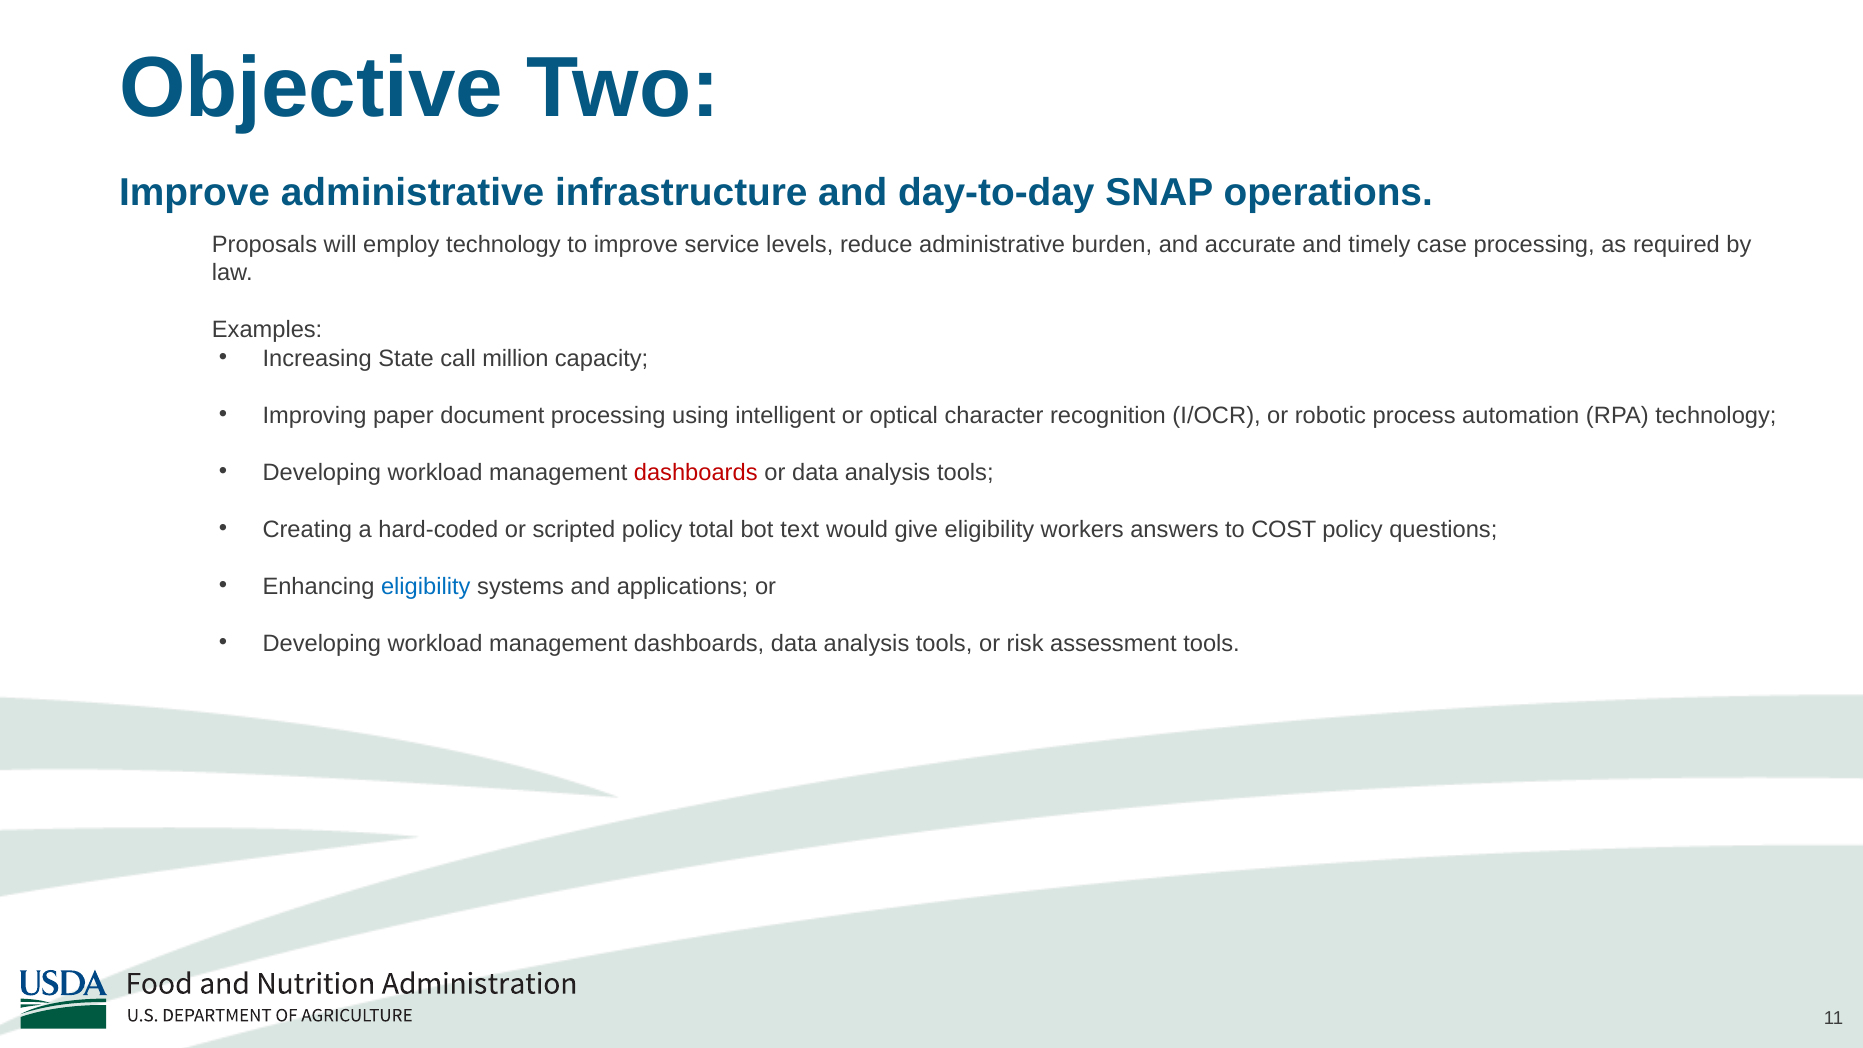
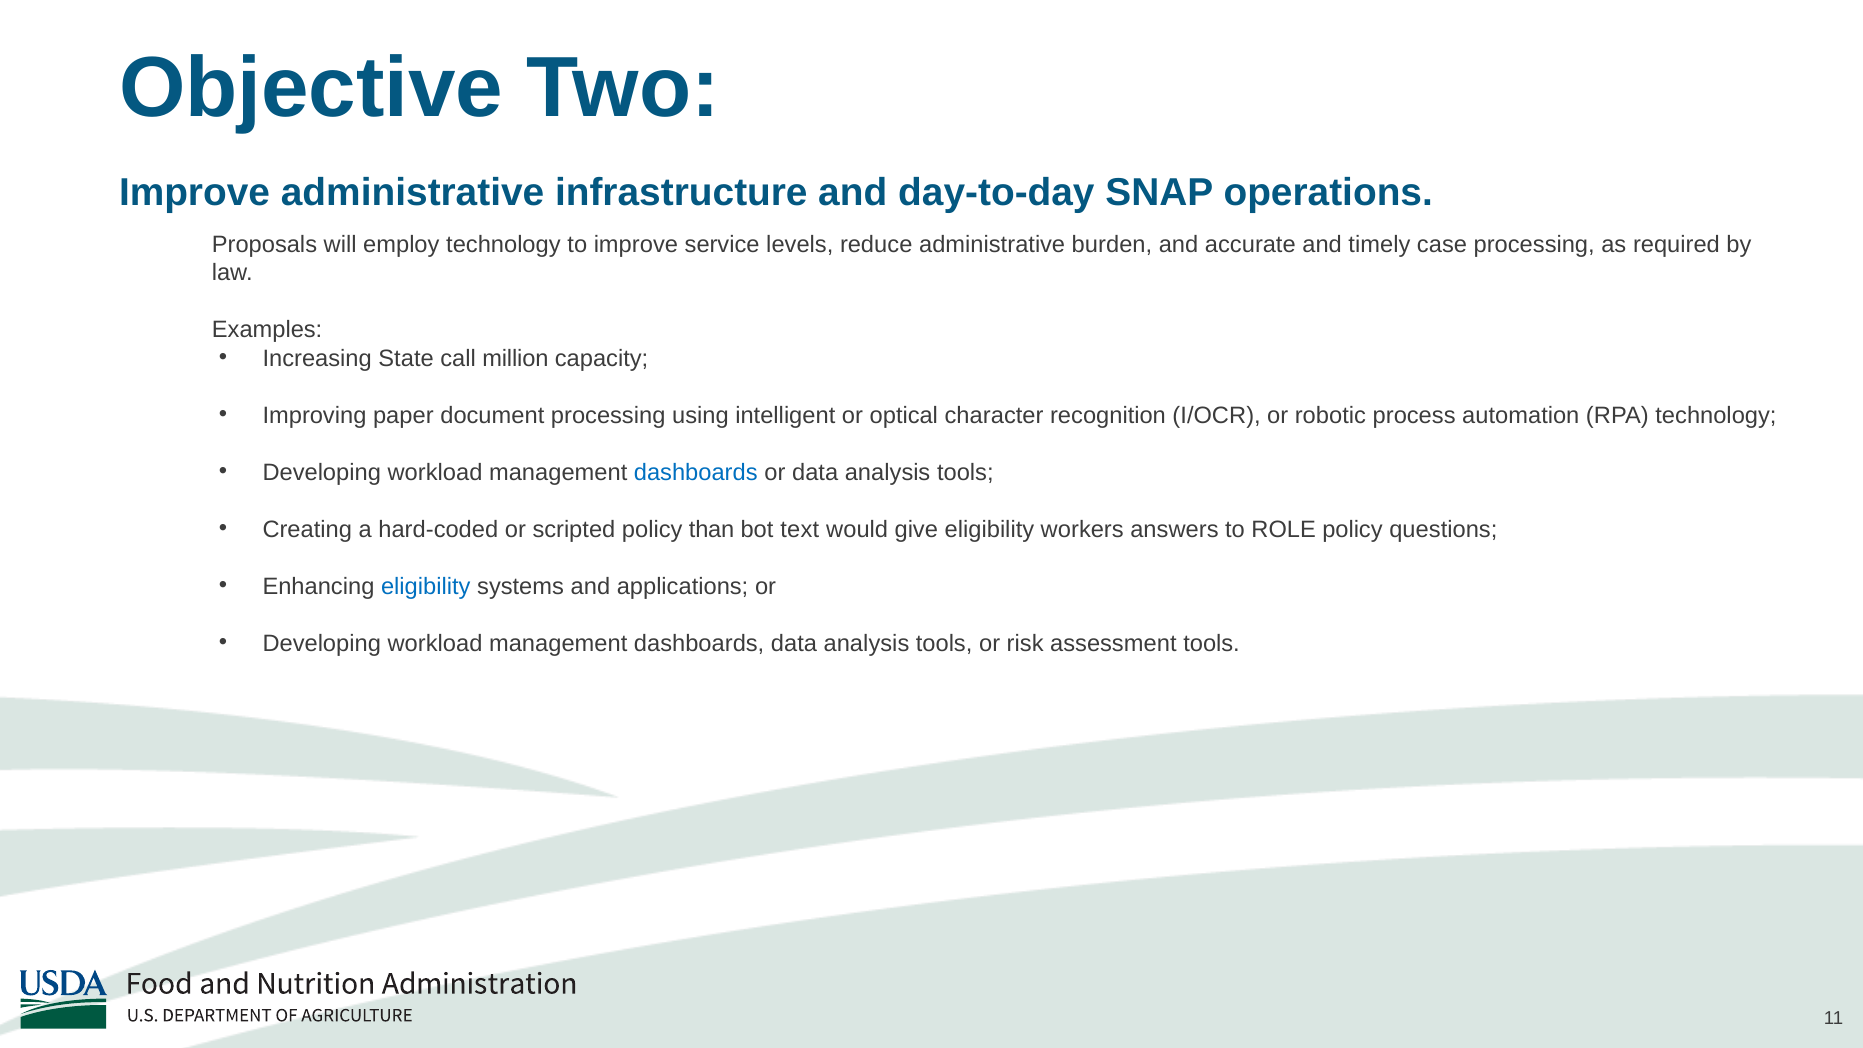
dashboards at (696, 472) colour: red -> blue
total: total -> than
COST: COST -> ROLE
